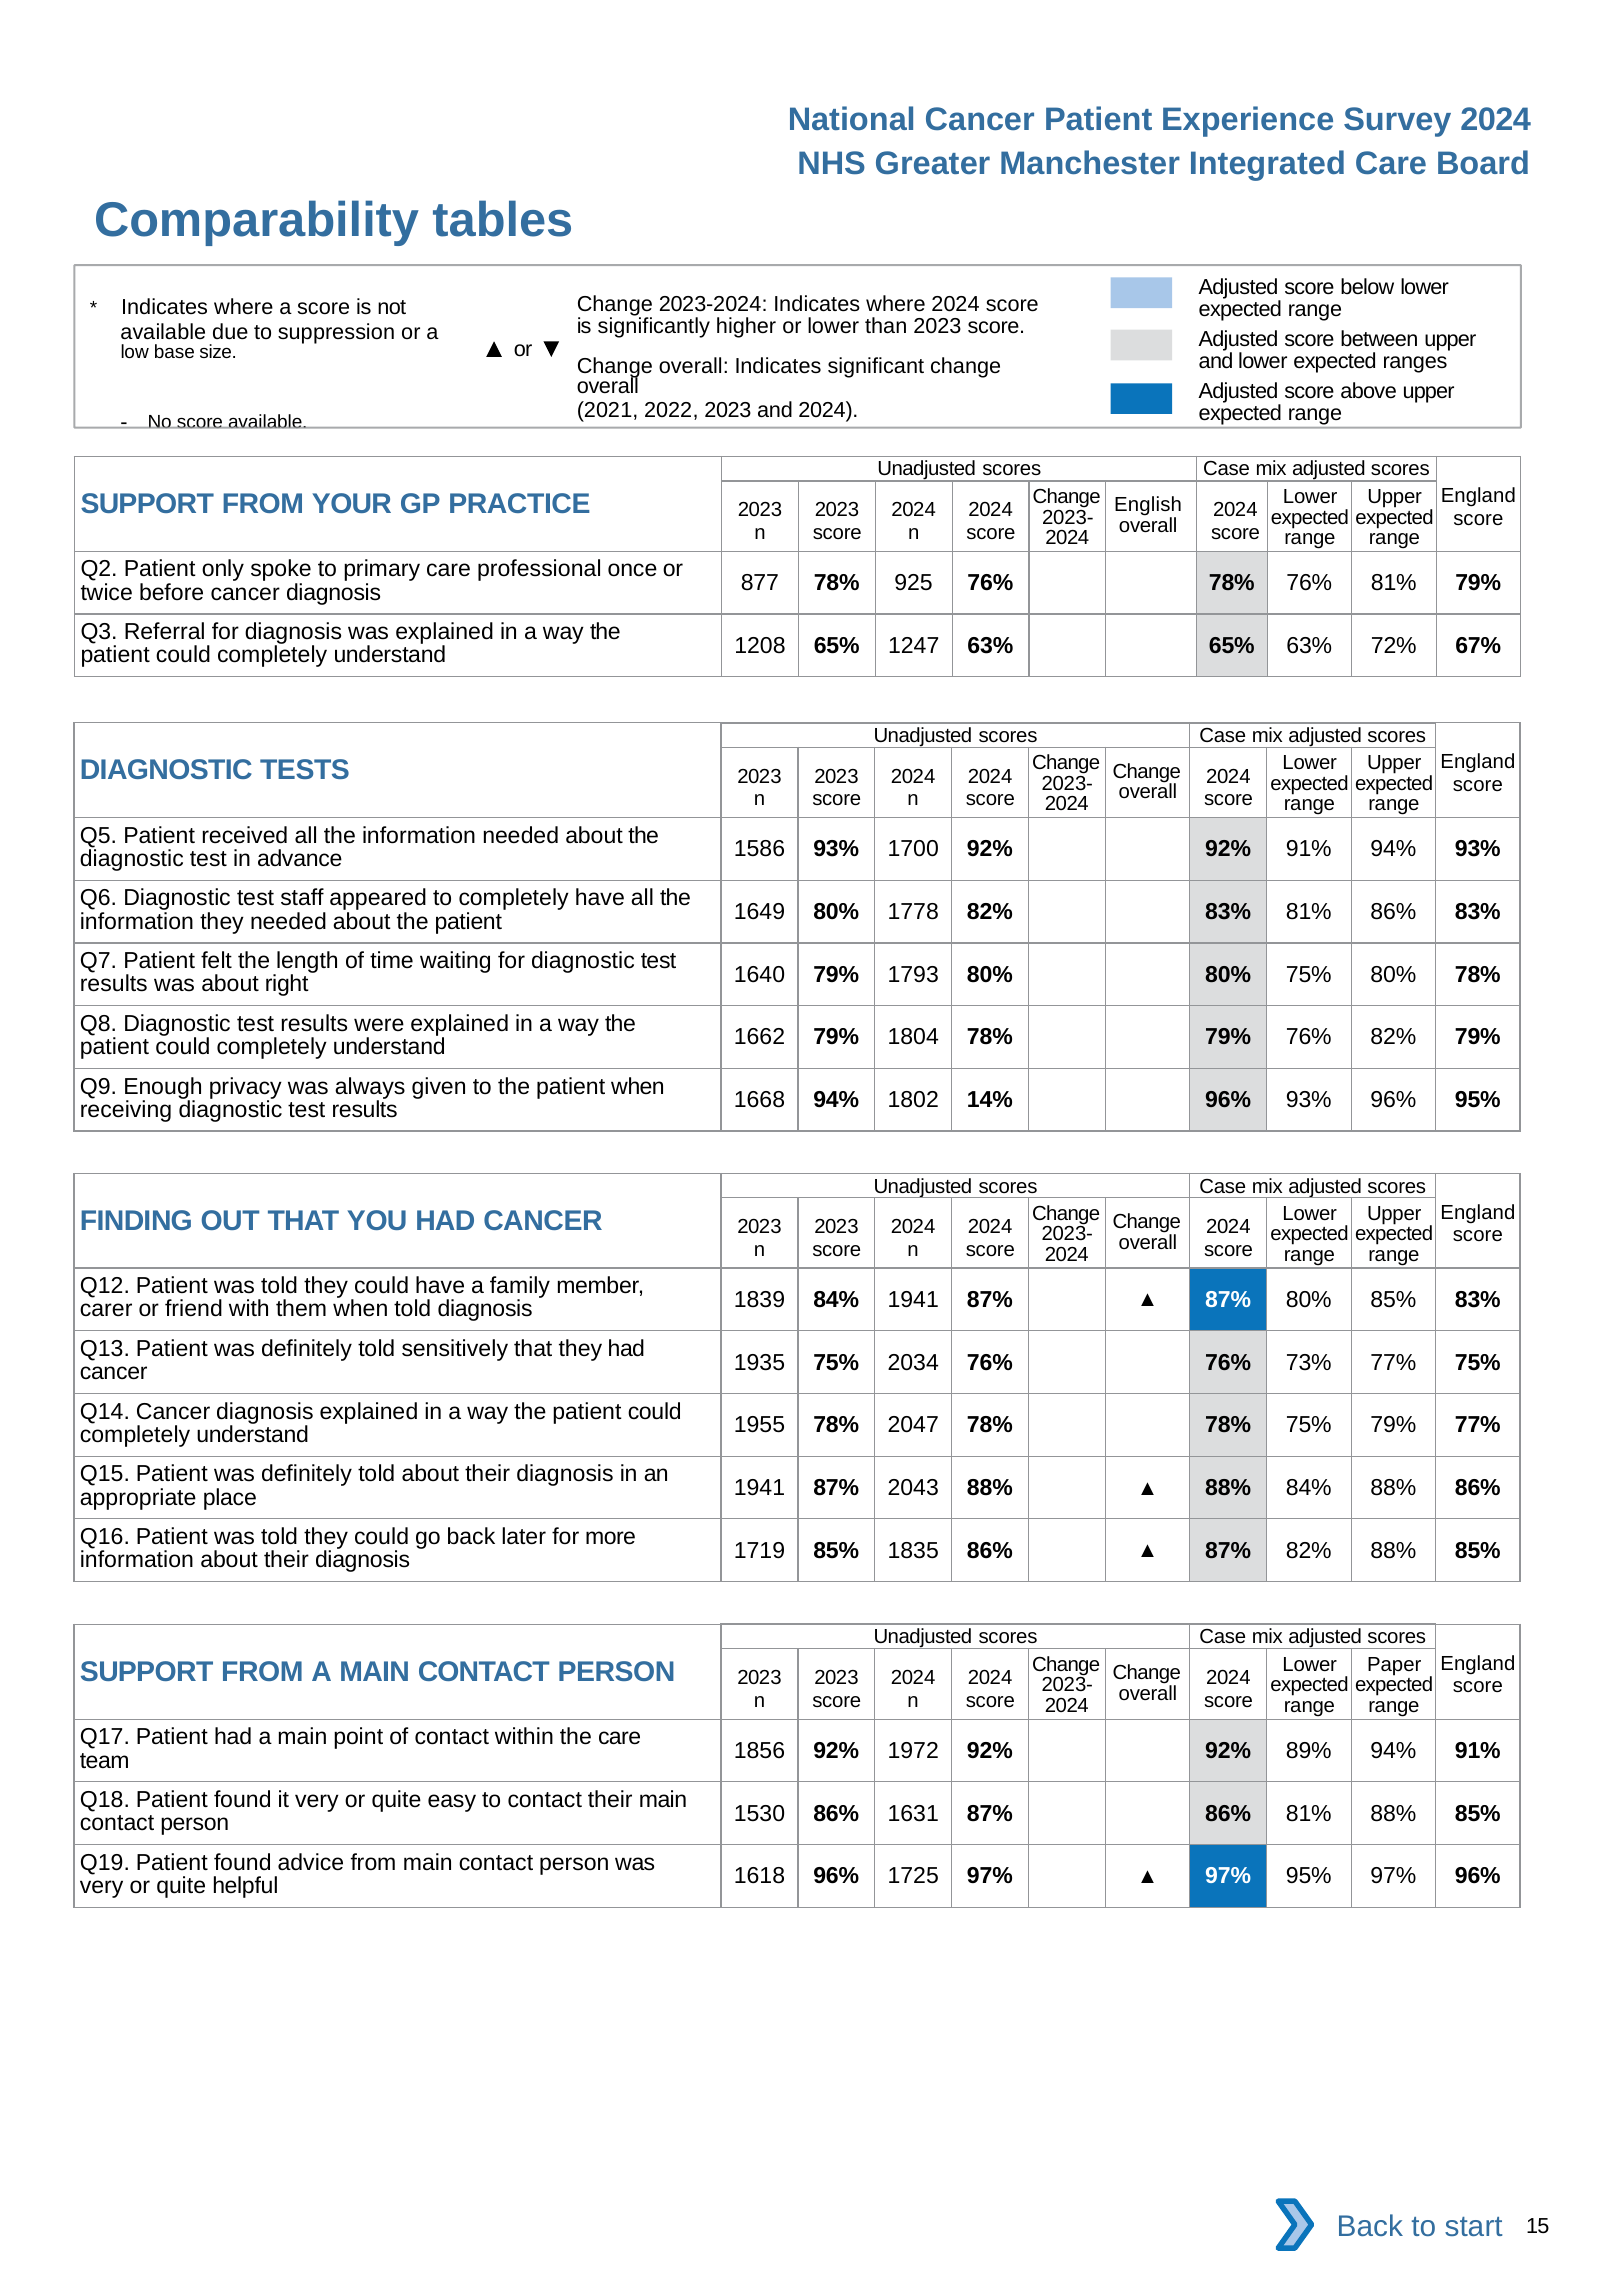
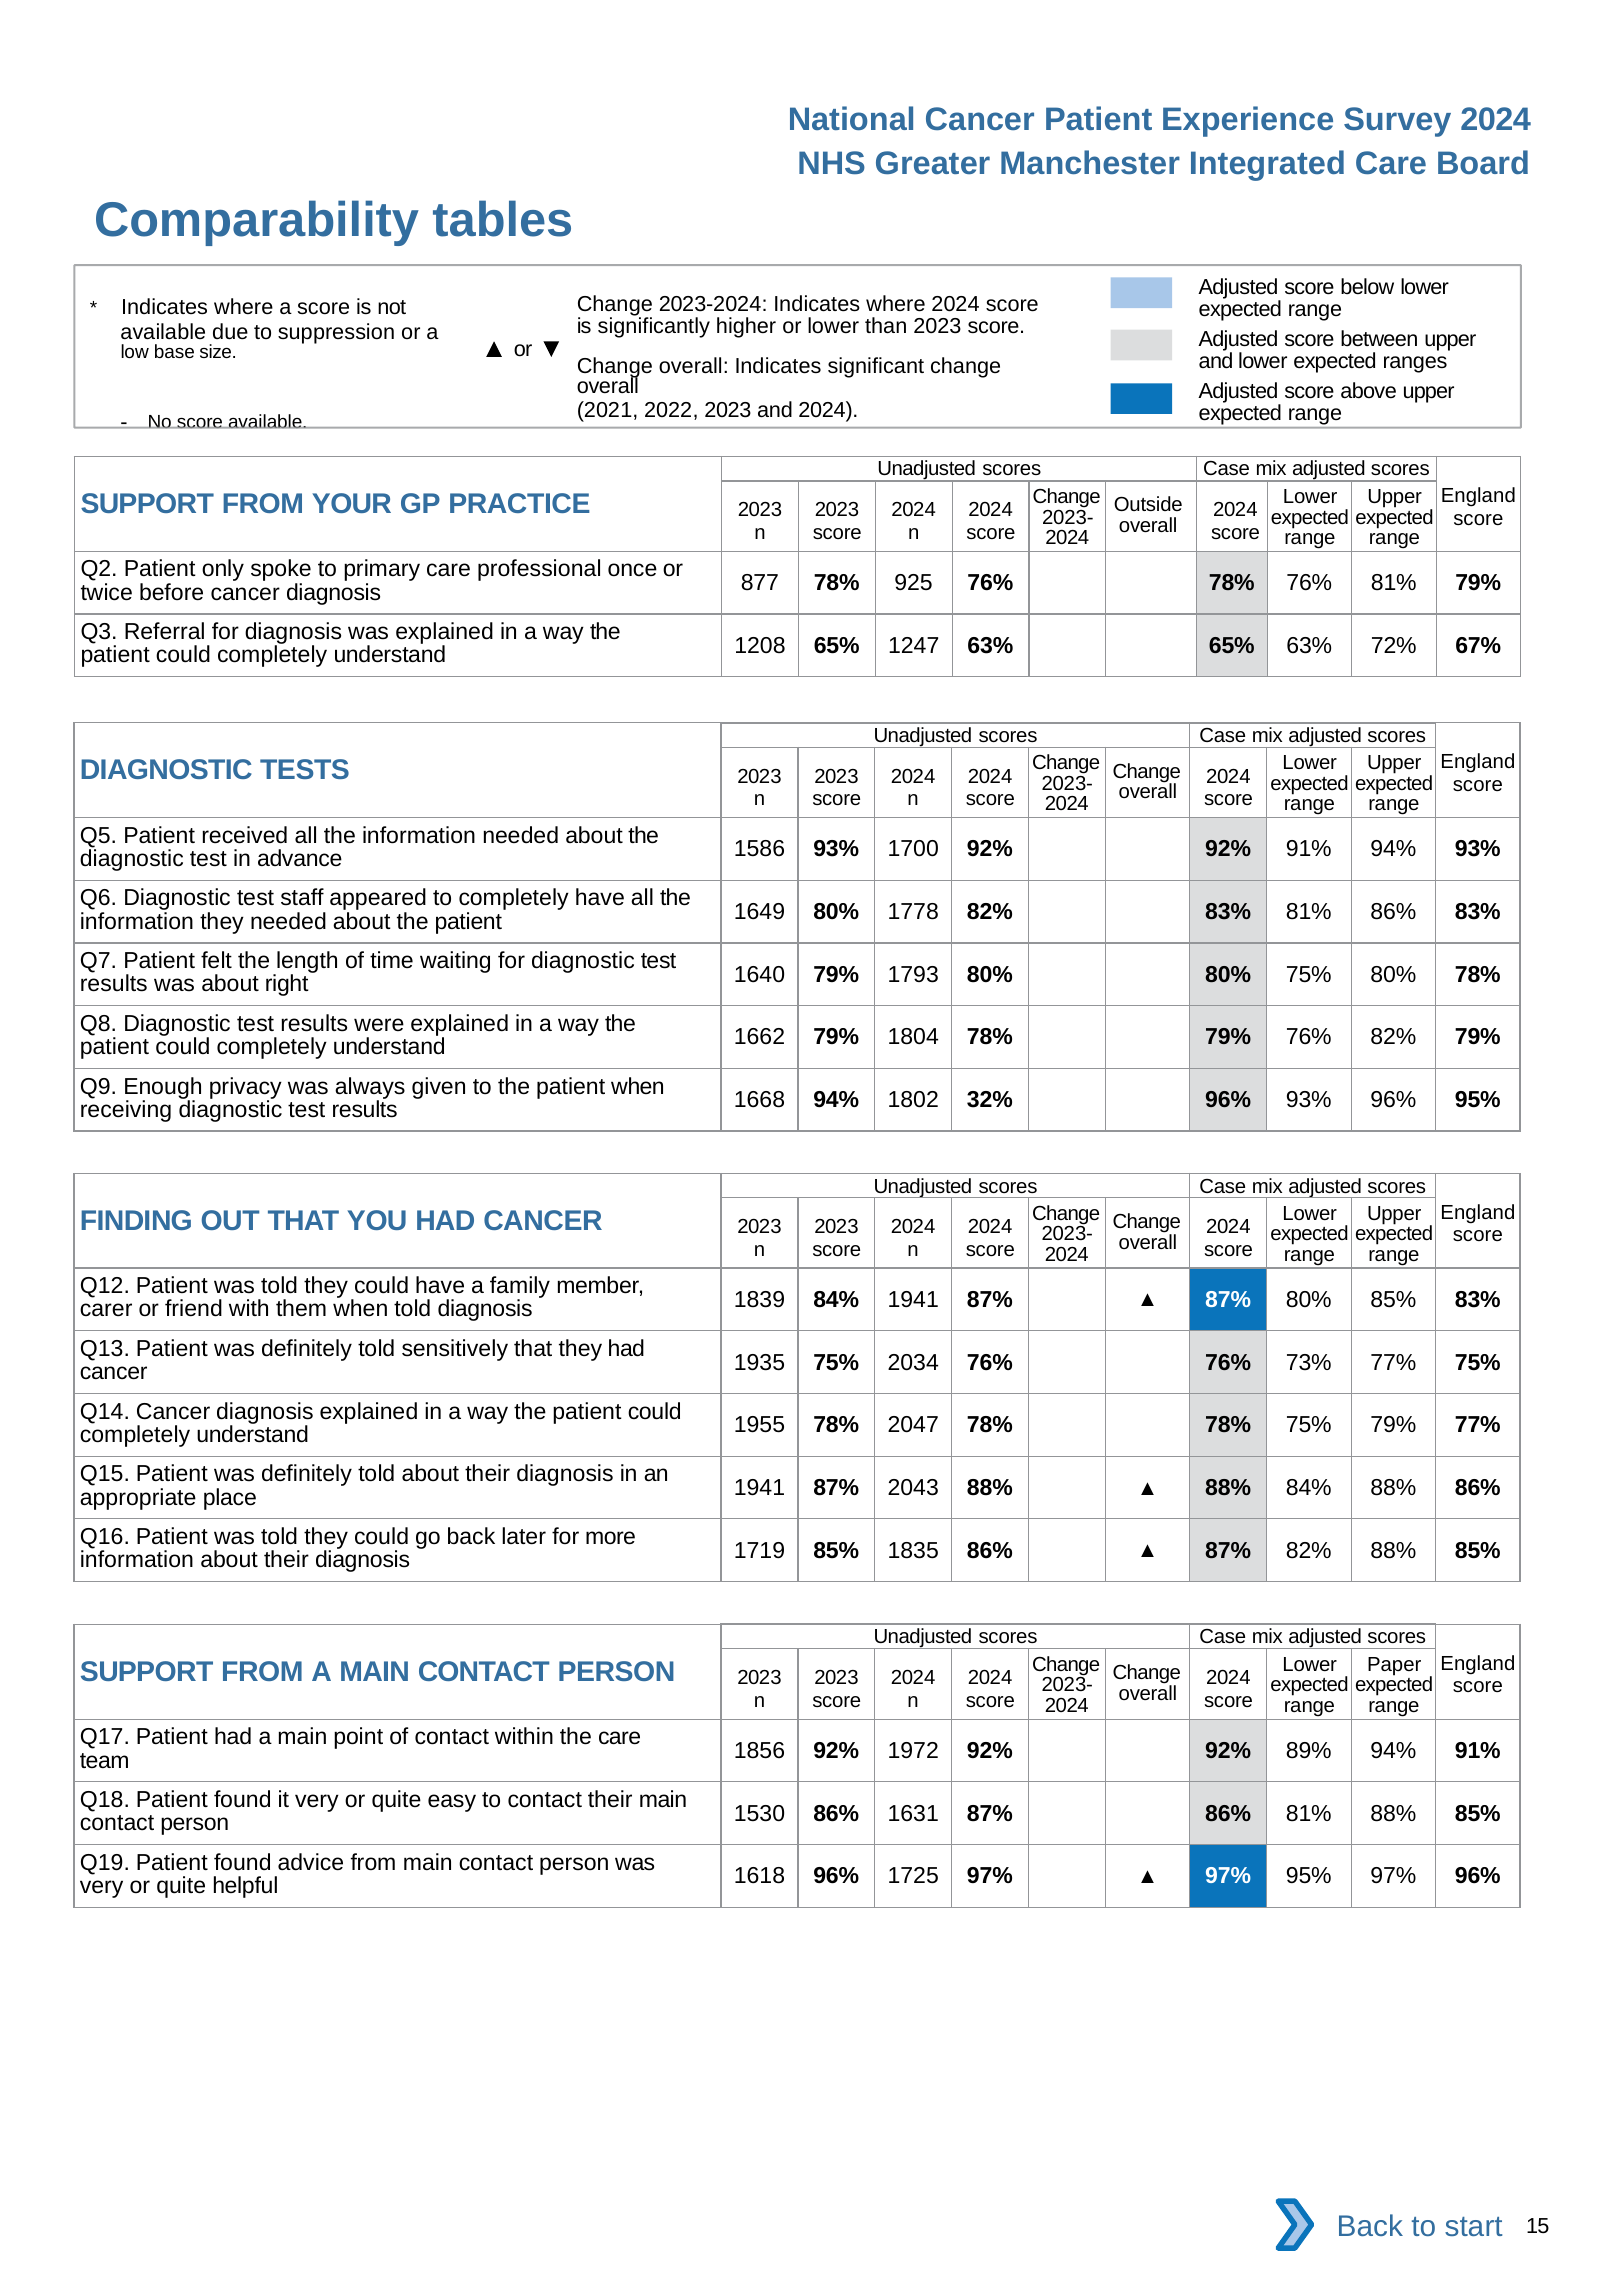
English: English -> Outside
14%: 14% -> 32%
